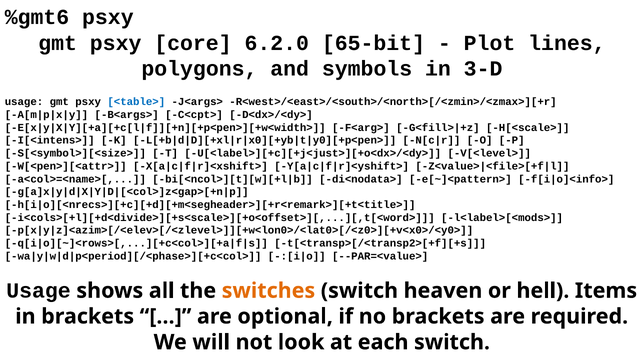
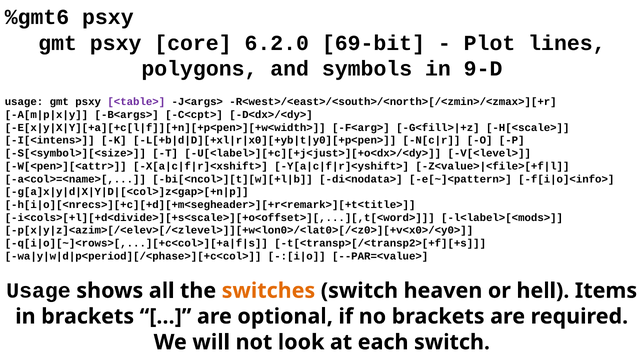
65-bit: 65-bit -> 69-bit
3-D: 3-D -> 9-D
<table> colour: blue -> purple
